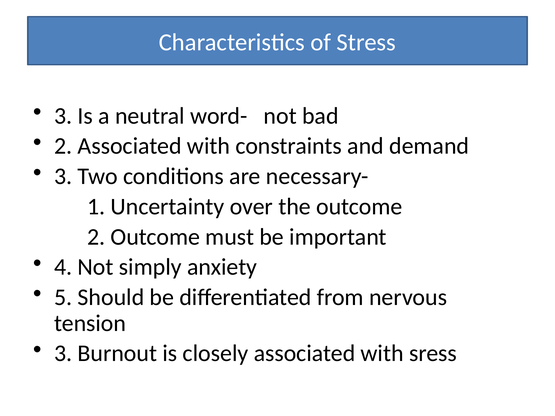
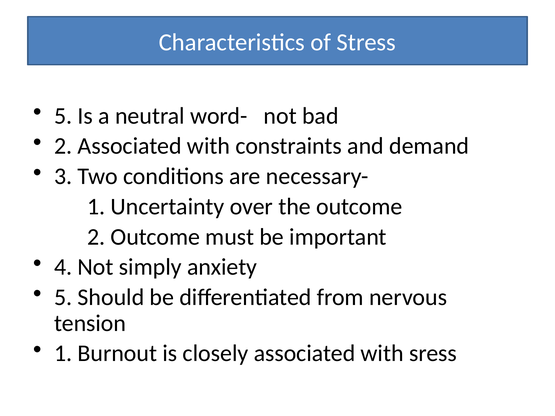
3 at (63, 116): 3 -> 5
3 at (63, 354): 3 -> 1
